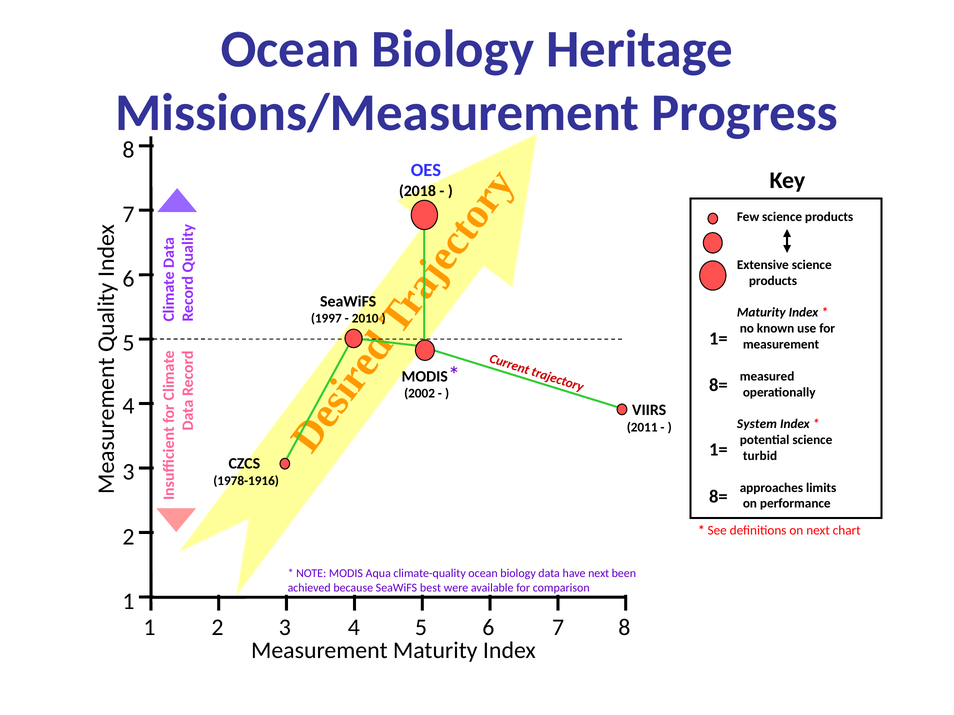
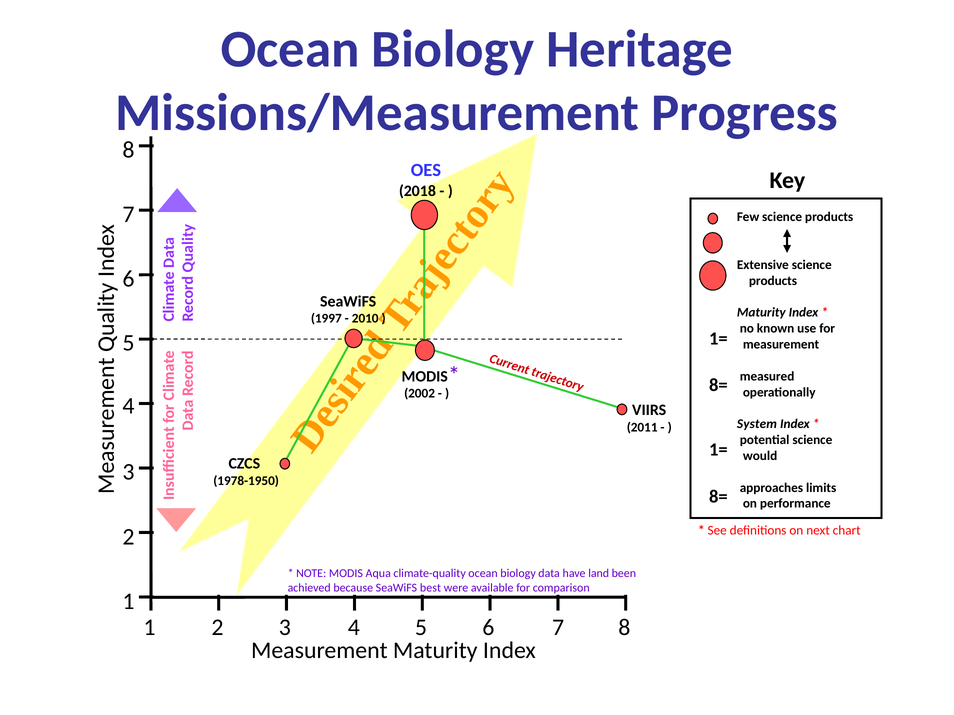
turbid: turbid -> would
1978-1916: 1978-1916 -> 1978-1950
have next: next -> land
